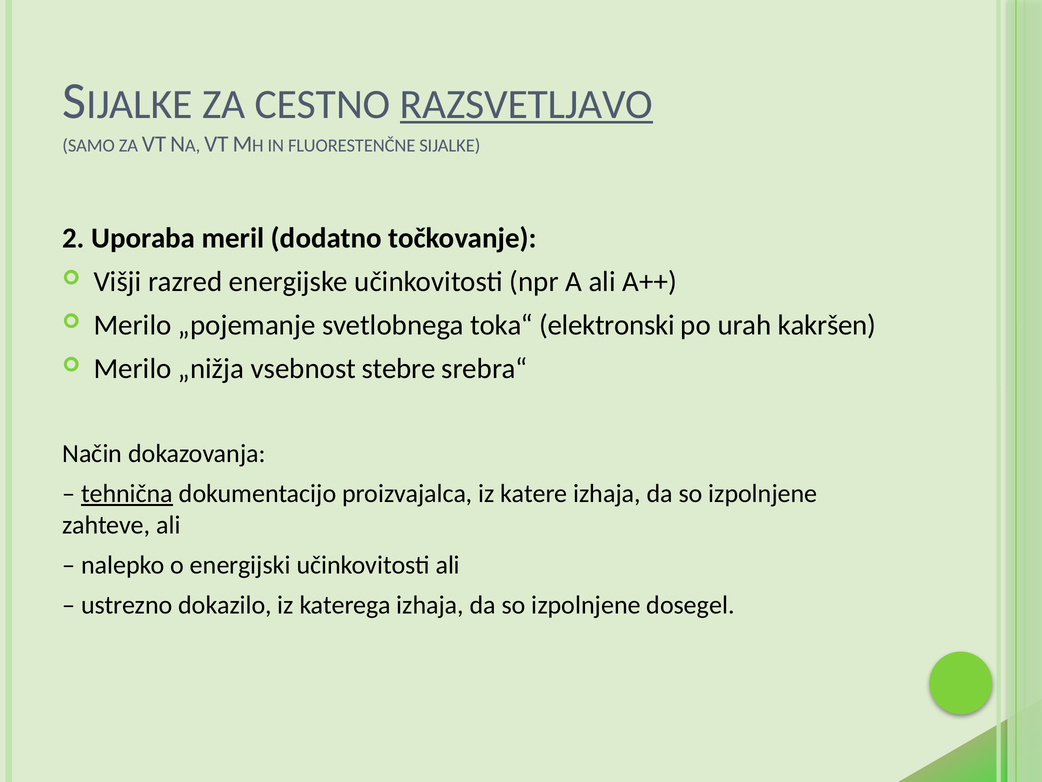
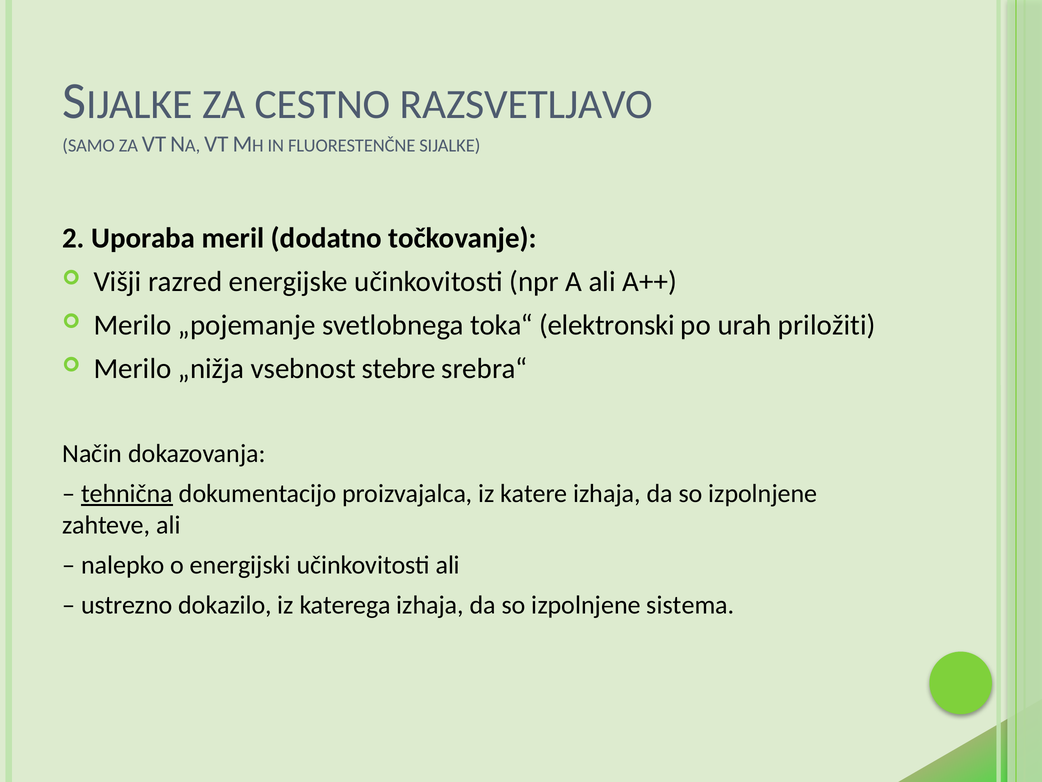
RAZSVETLJAVO underline: present -> none
kakršen: kakršen -> priložiti
dosegel: dosegel -> sistema
